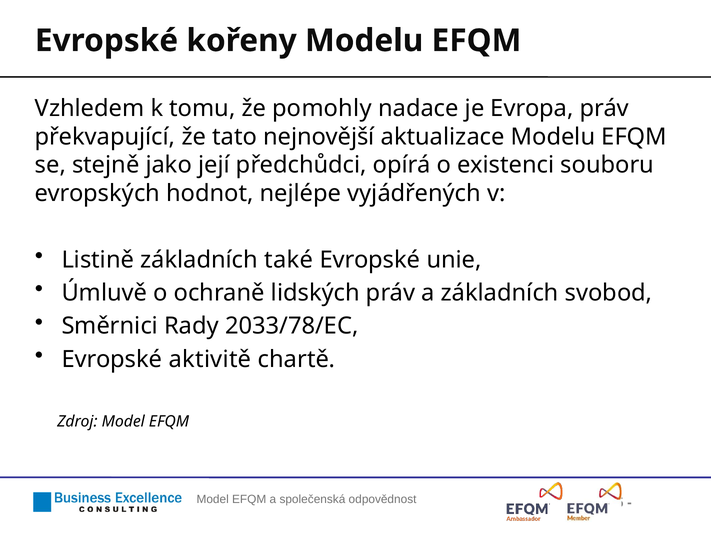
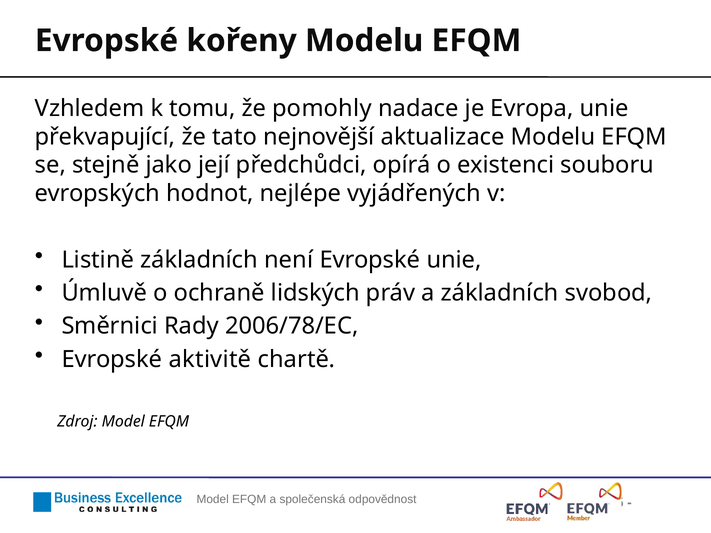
Evropa práv: práv -> unie
také: také -> není
2033/78/EC: 2033/78/EC -> 2006/78/EC
